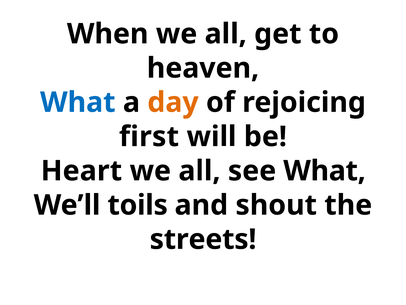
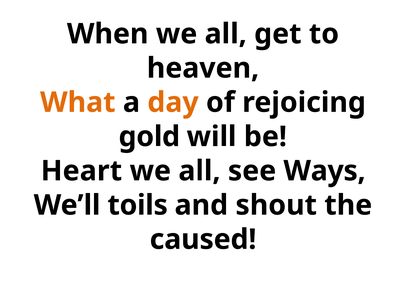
What at (78, 102) colour: blue -> orange
first: first -> gold
see What: What -> Ways
streets: streets -> caused
